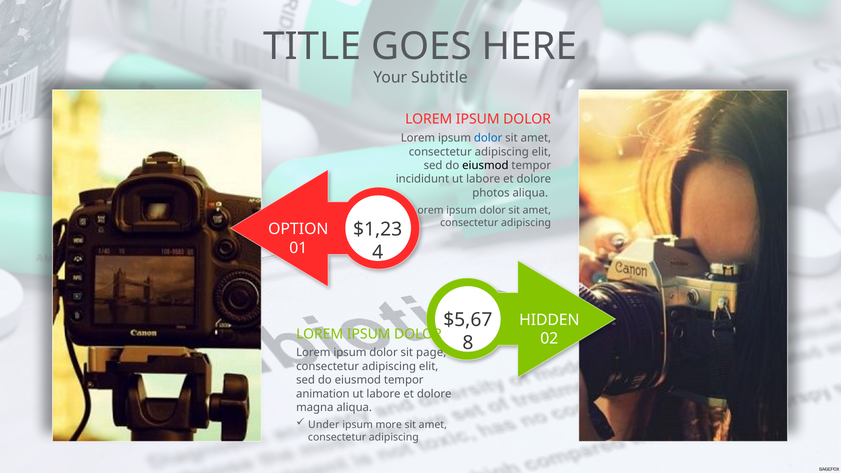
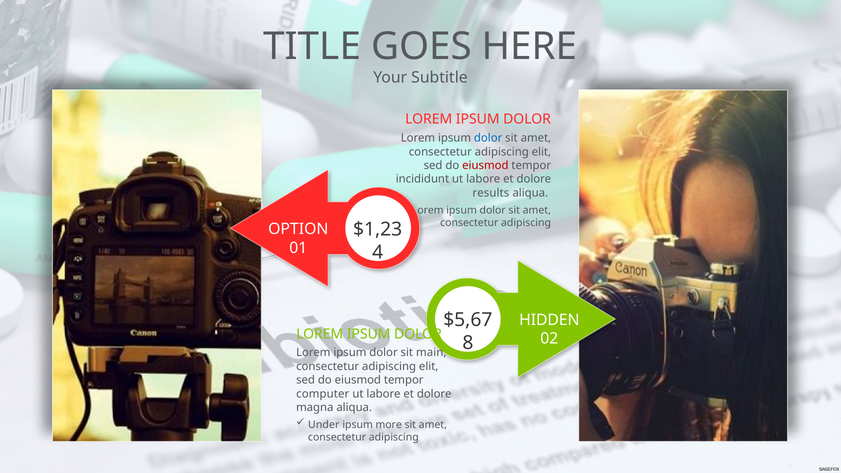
eiusmod at (485, 165) colour: black -> red
photos: photos -> results
page: page -> main
animation: animation -> computer
